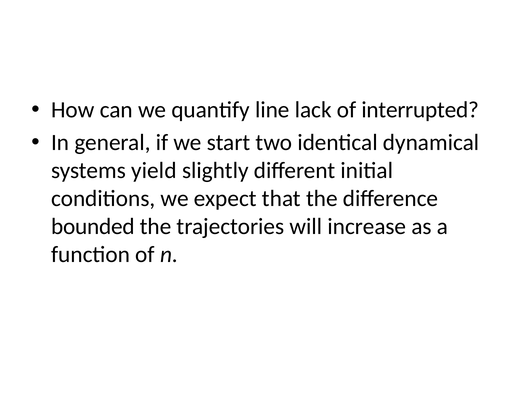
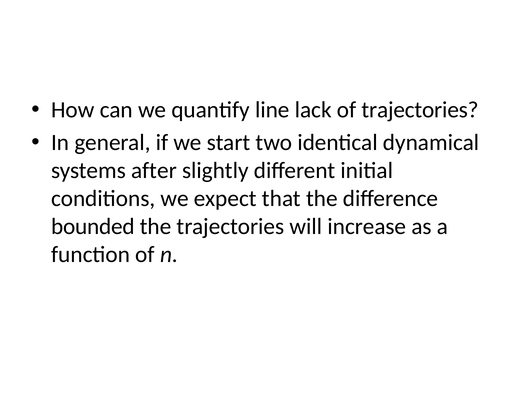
of interrupted: interrupted -> trajectories
yield: yield -> after
